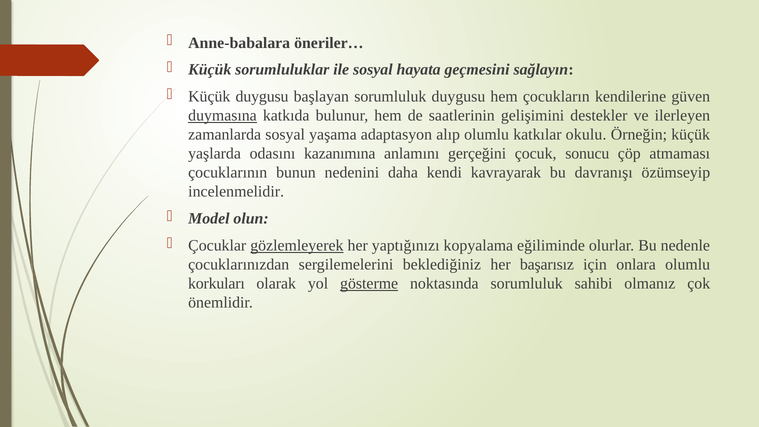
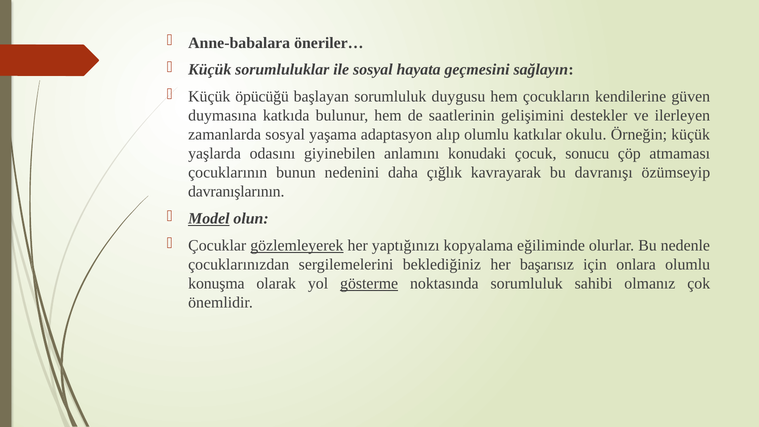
Küçük duygusu: duygusu -> öpücüğü
duymasına underline: present -> none
kazanımına: kazanımına -> giyinebilen
gerçeğini: gerçeğini -> konudaki
kendi: kendi -> çığlık
incelenmelidir: incelenmelidir -> davranışlarının
Model underline: none -> present
korkuları: korkuları -> konuşma
